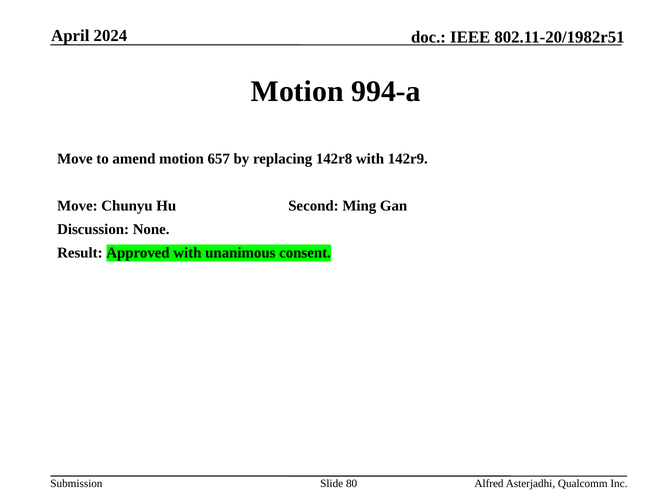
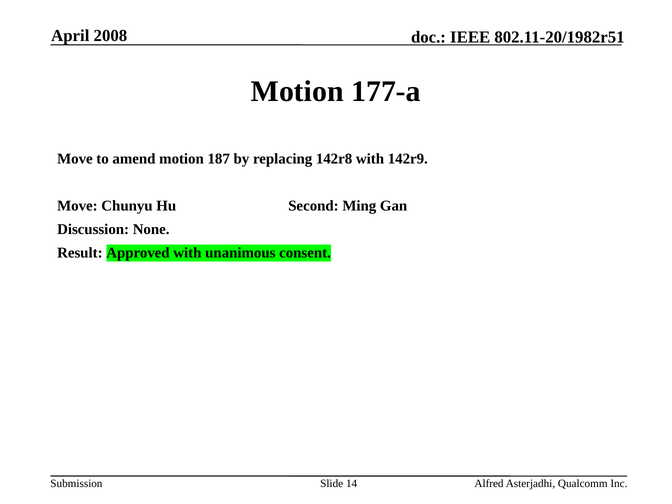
2024: 2024 -> 2008
994-a: 994-a -> 177-a
657: 657 -> 187
80: 80 -> 14
